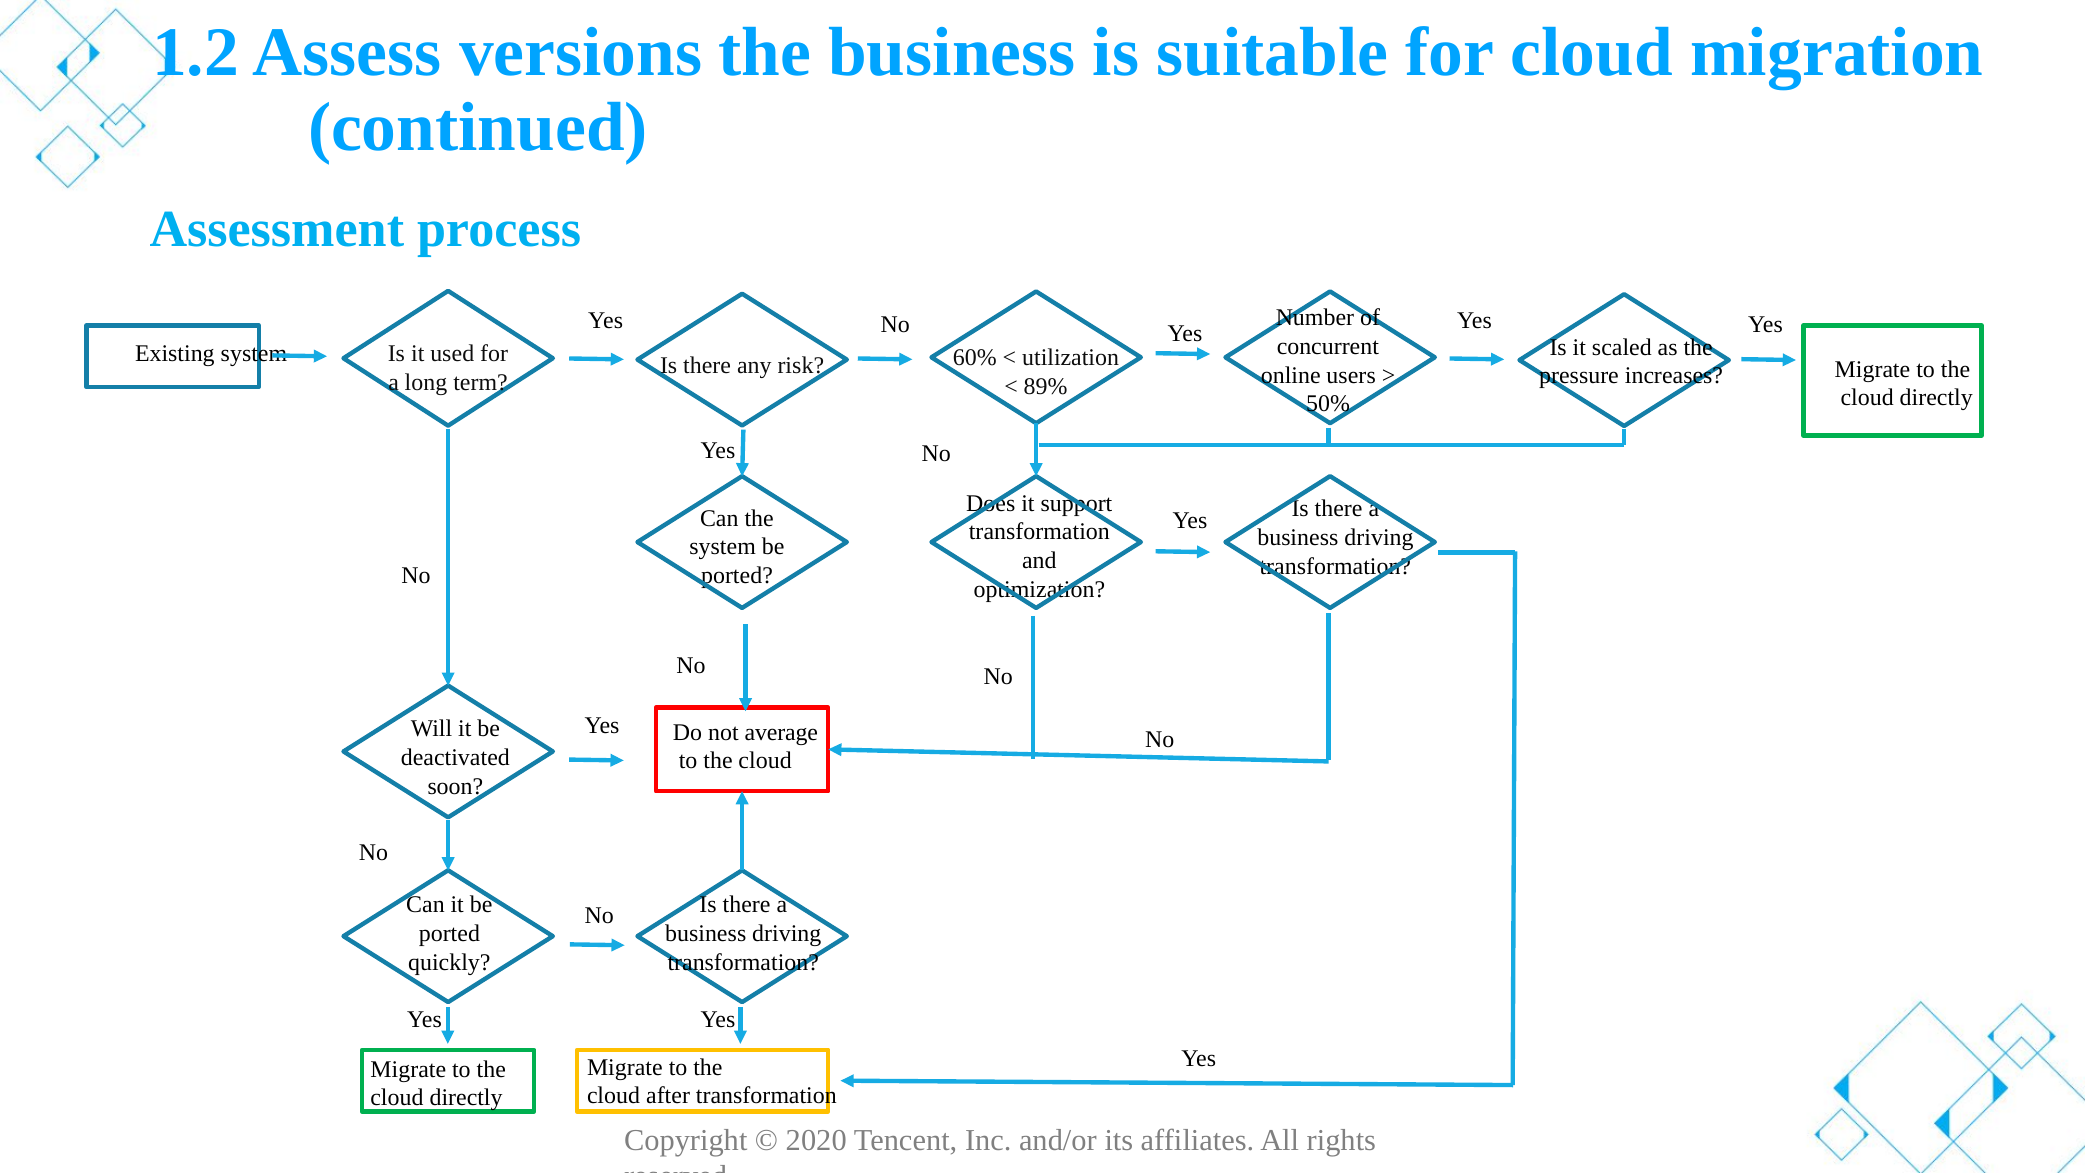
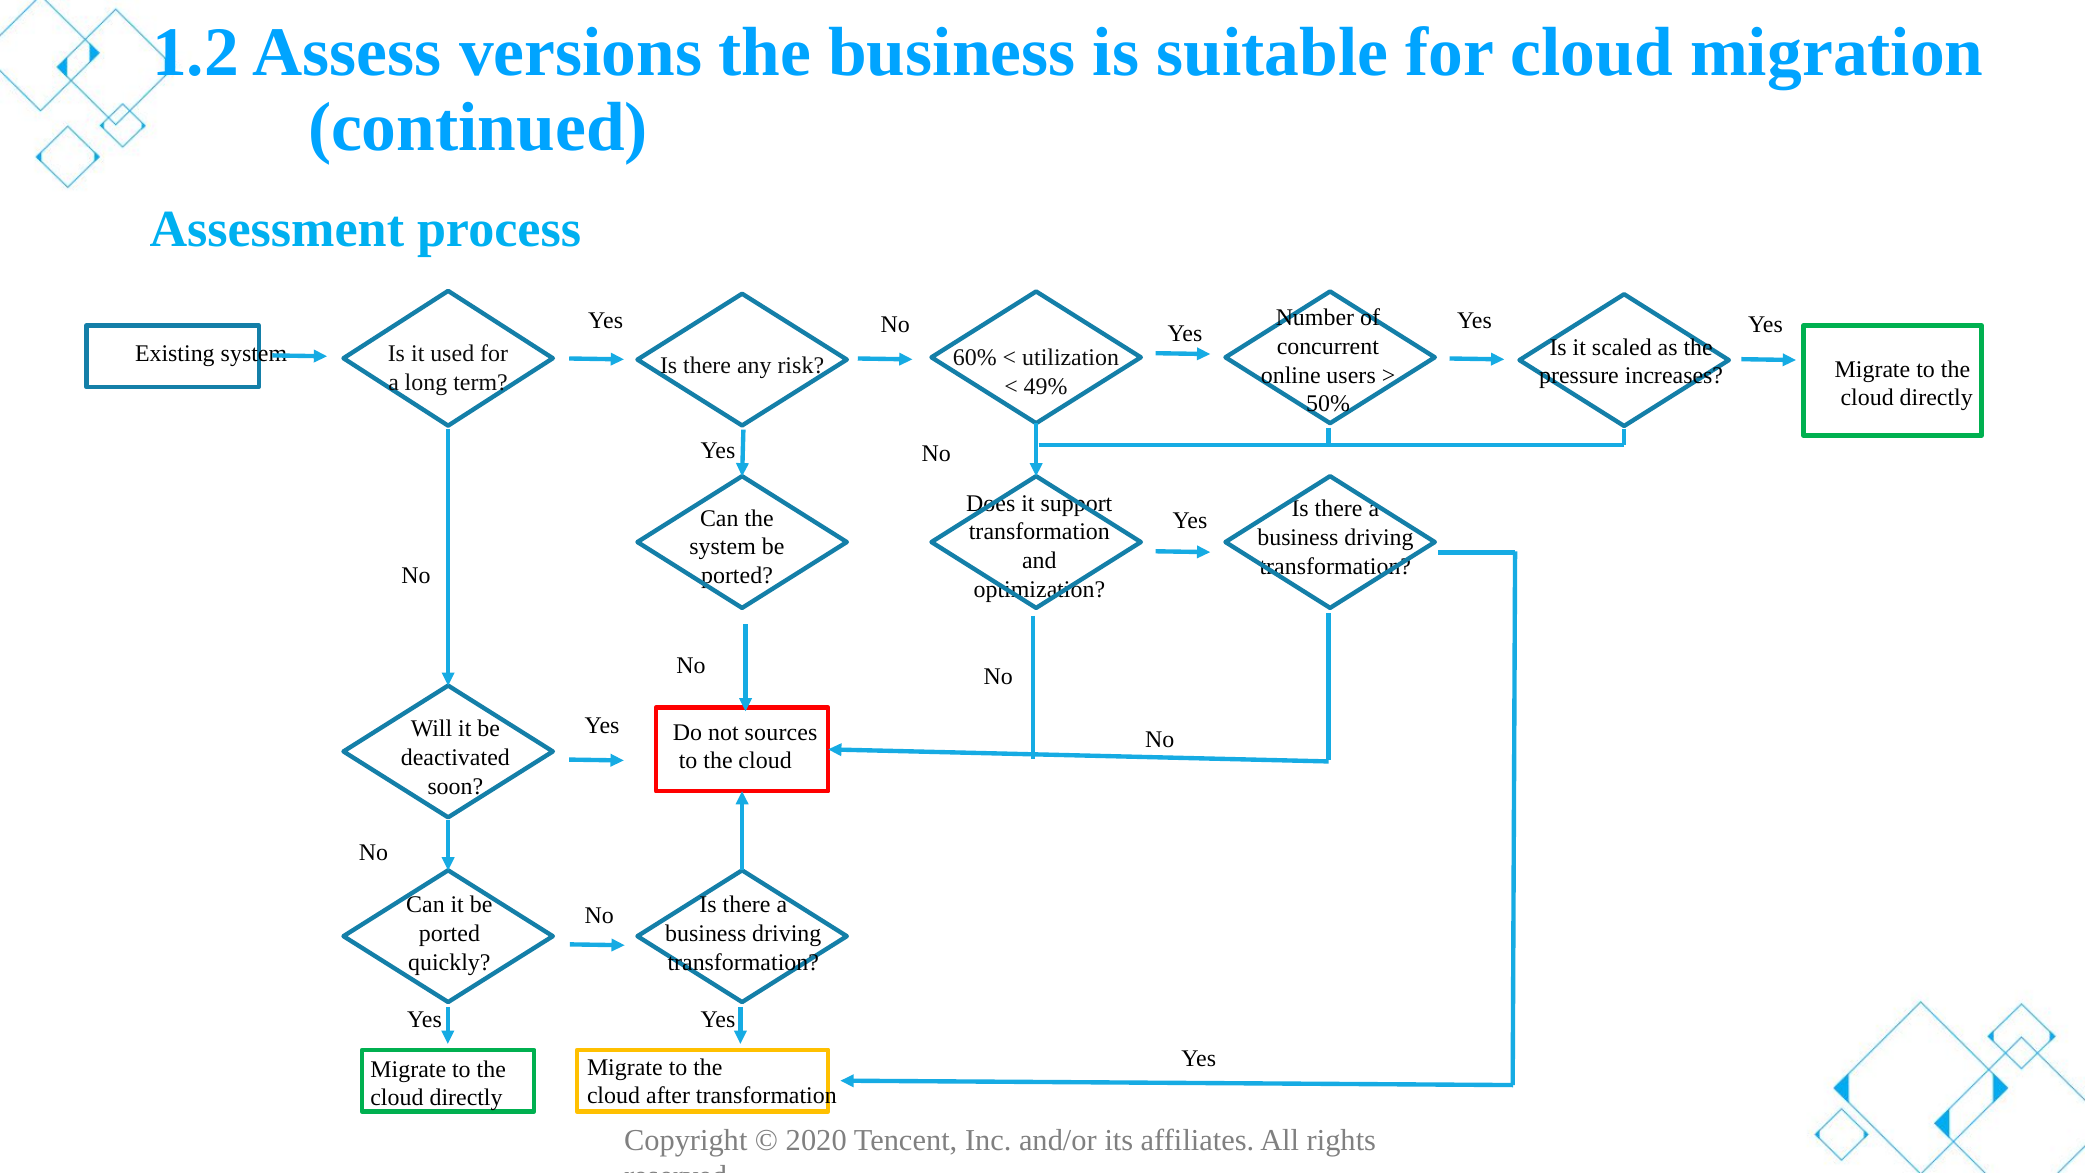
89%: 89% -> 49%
average: average -> sources
